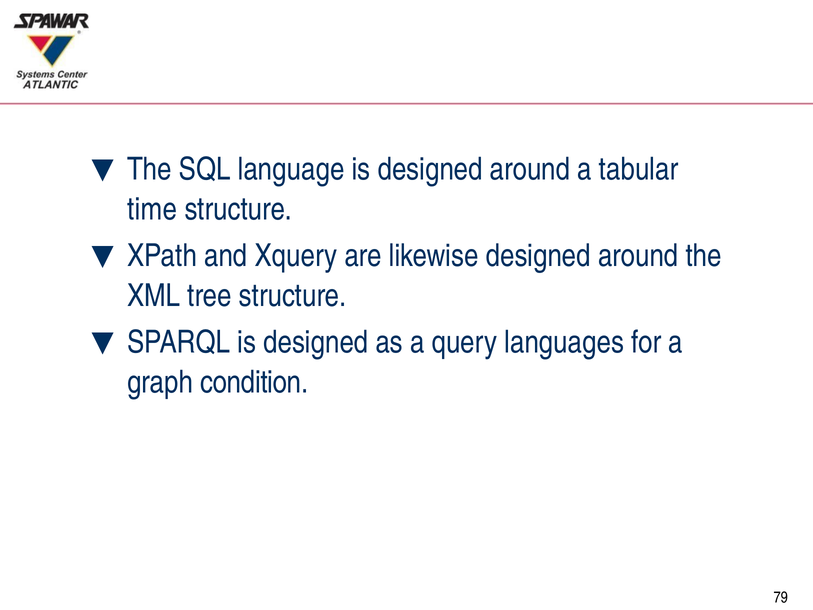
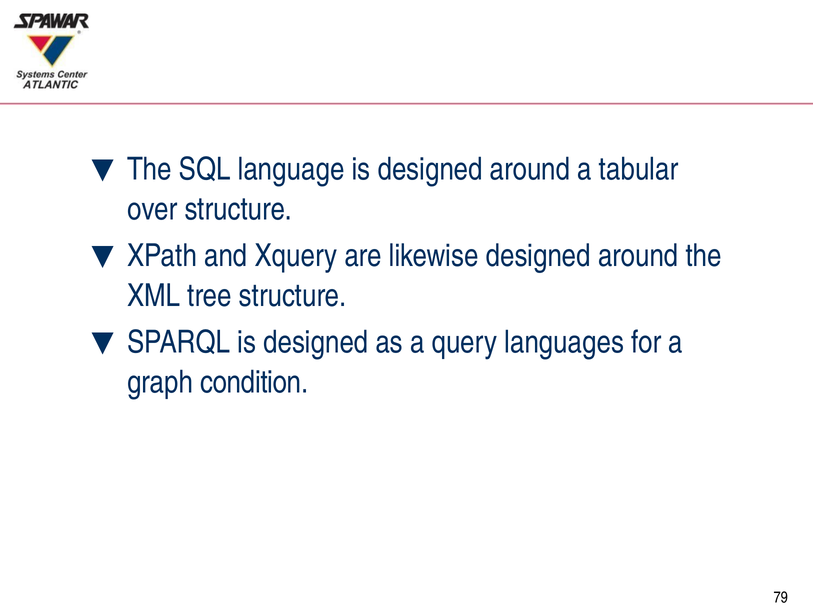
time: time -> over
